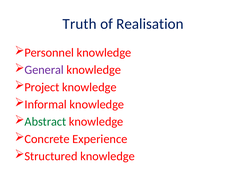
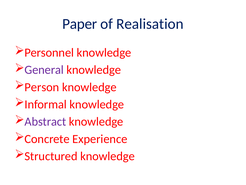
Truth: Truth -> Paper
Project: Project -> Person
Abstract colour: green -> purple
